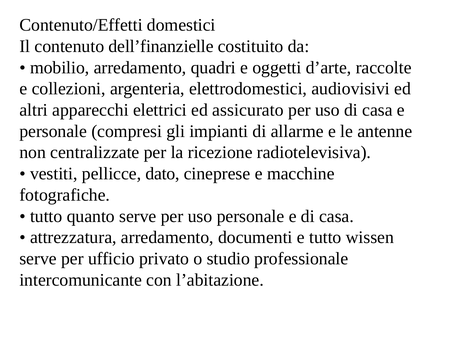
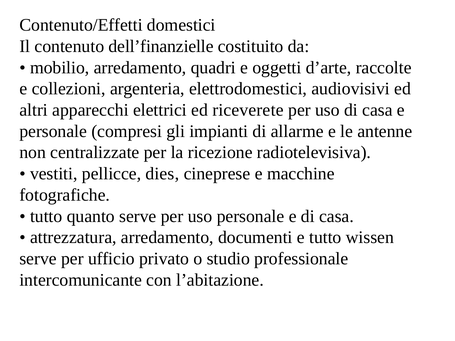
assicurato: assicurato -> riceverete
dato: dato -> dies
